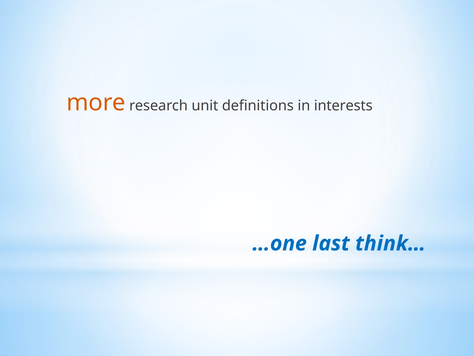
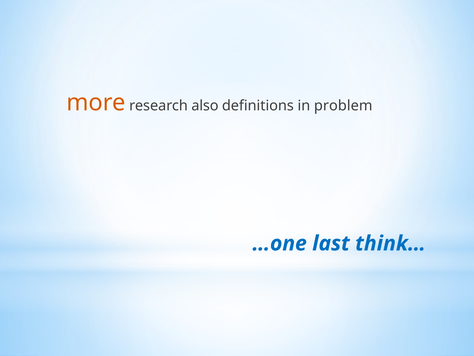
unit: unit -> also
interests: interests -> problem
